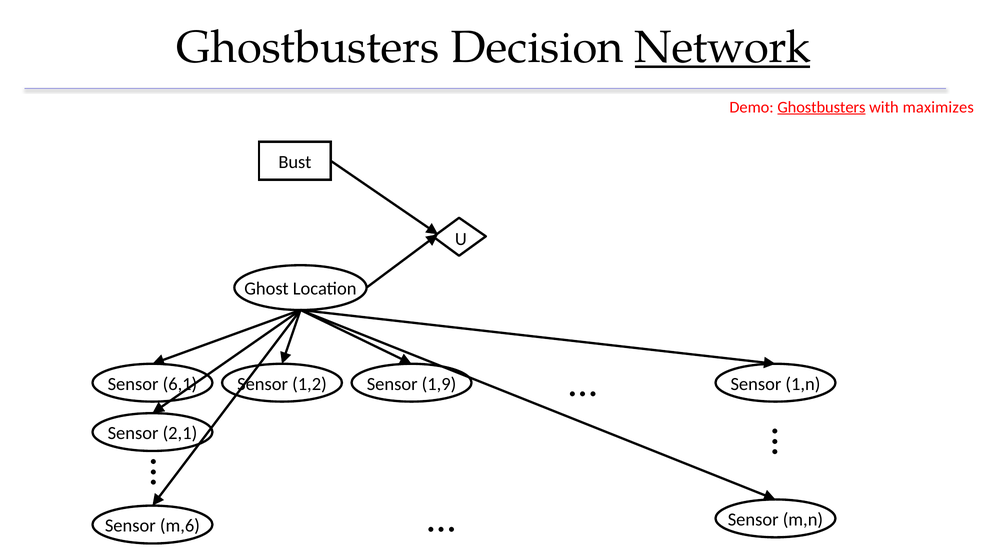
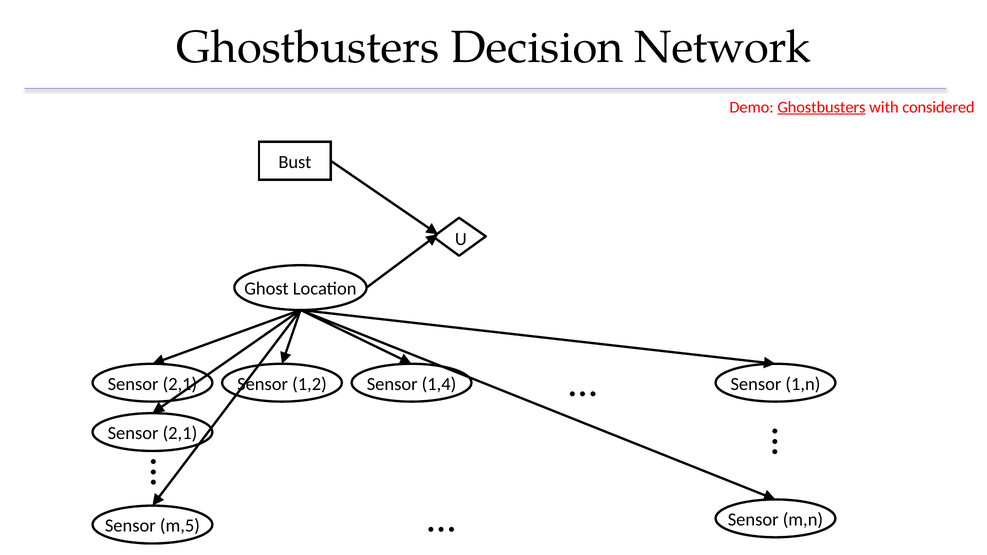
Network underline: present -> none
maximizes: maximizes -> considered
6,1 at (180, 384): 6,1 -> 2,1
1,9: 1,9 -> 1,4
m,6: m,6 -> m,5
